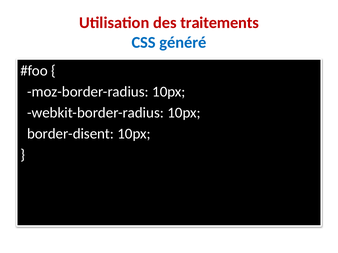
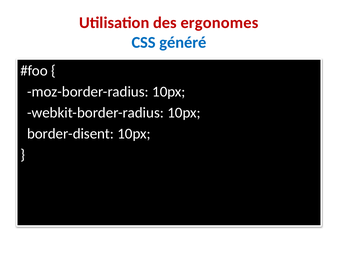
traitements: traitements -> ergonomes
